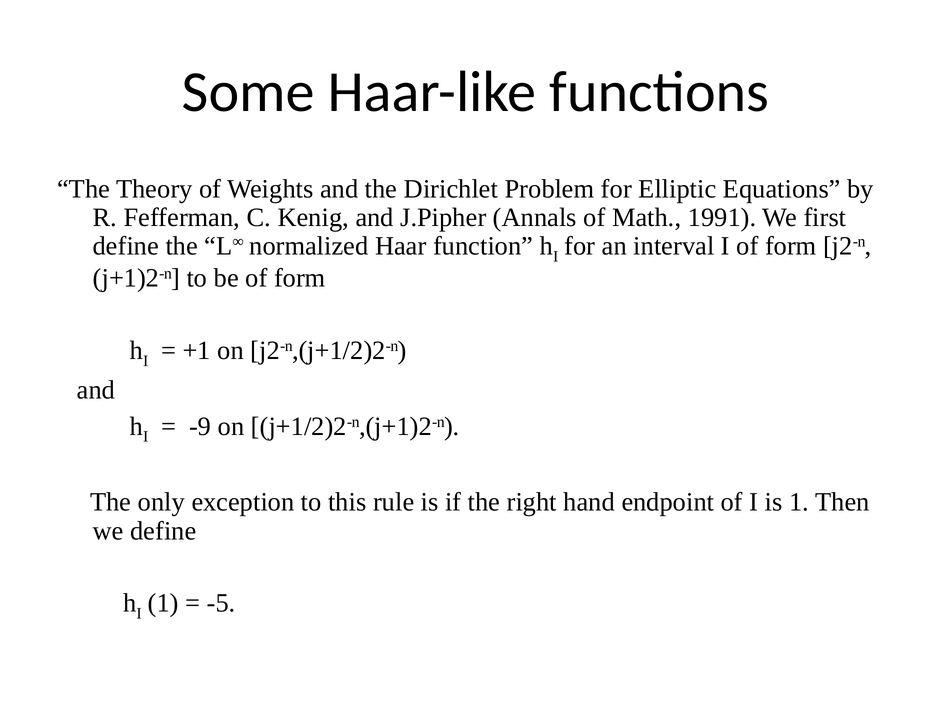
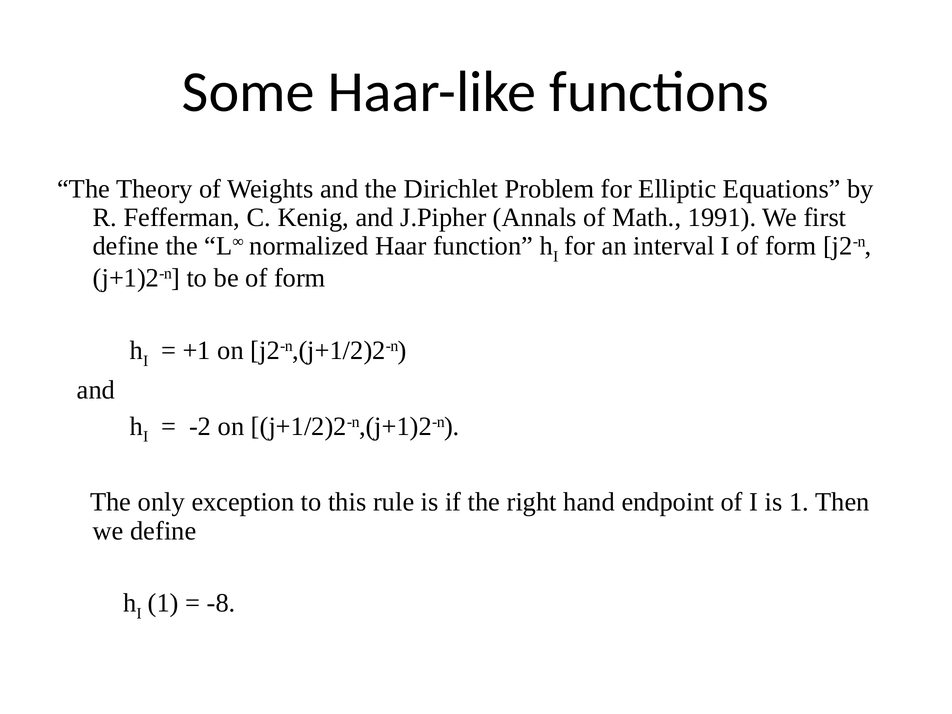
-9: -9 -> -2
-5: -5 -> -8
